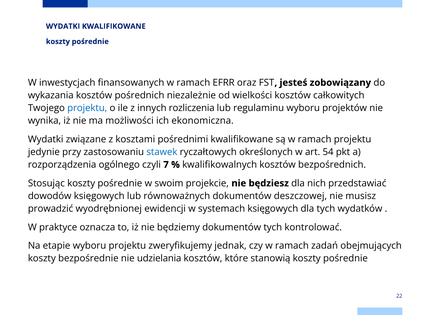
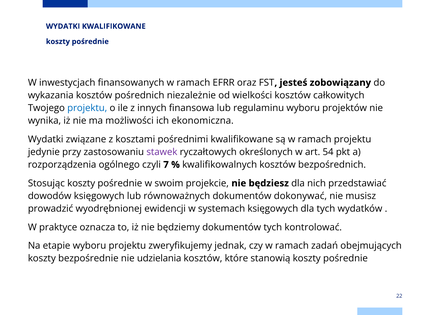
rozliczenia: rozliczenia -> finansowa
stawek colour: blue -> purple
deszczowej: deszczowej -> dokonywać
